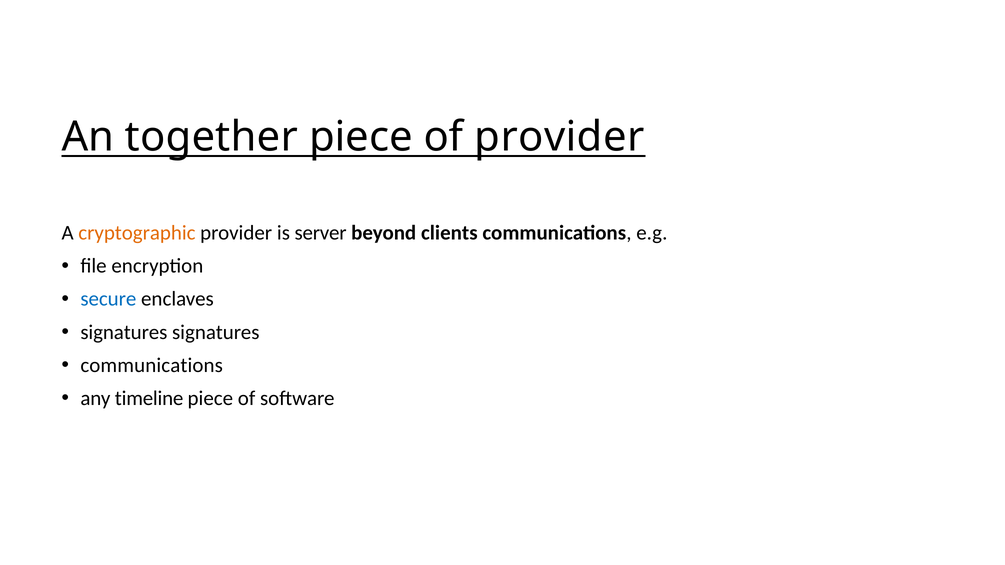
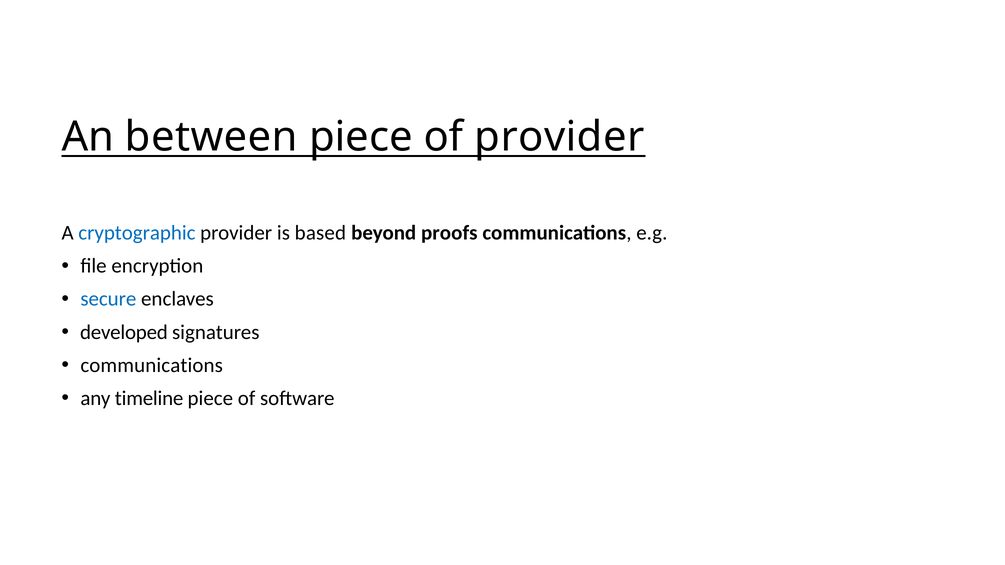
together: together -> between
cryptographic colour: orange -> blue
server: server -> based
clients: clients -> proofs
signatures at (124, 332): signatures -> developed
